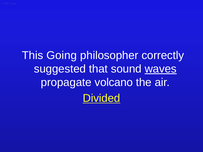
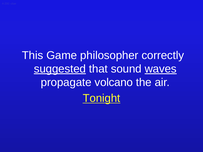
Going: Going -> Game
suggested underline: none -> present
Divided: Divided -> Tonight
